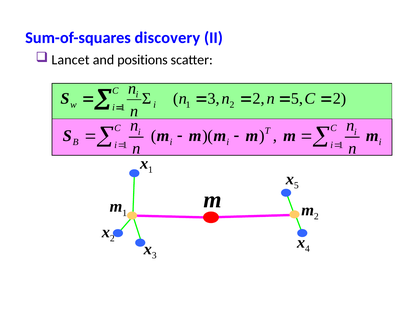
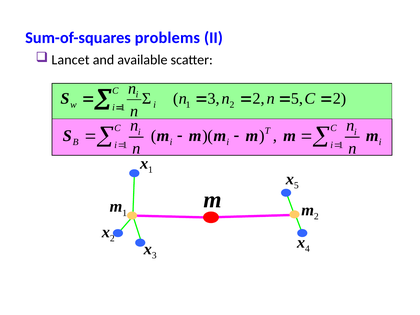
discovery: discovery -> problems
positions: positions -> available
